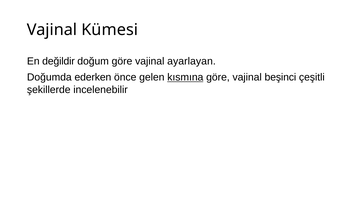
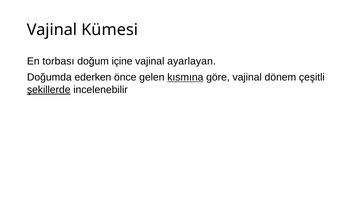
değildir: değildir -> torbası
doğum göre: göre -> içine
beşinci: beşinci -> dönem
şekillerde underline: none -> present
